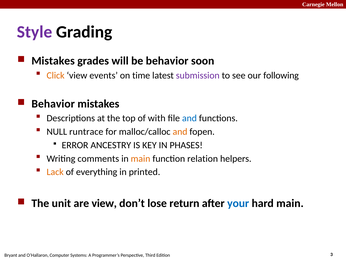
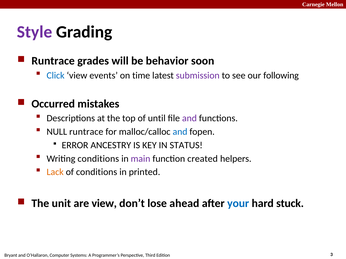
Mistakes at (53, 61): Mistakes -> Runtrace
Click colour: orange -> blue
Behavior at (53, 104): Behavior -> Occurred
with: with -> until
and at (189, 119) colour: blue -> purple
and at (180, 132) colour: orange -> blue
PHASES: PHASES -> STATUS
Writing comments: comments -> conditions
main at (141, 159) colour: orange -> purple
relation: relation -> created
of everything: everything -> conditions
return: return -> ahead
hard main: main -> stuck
